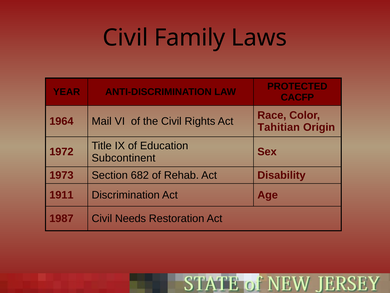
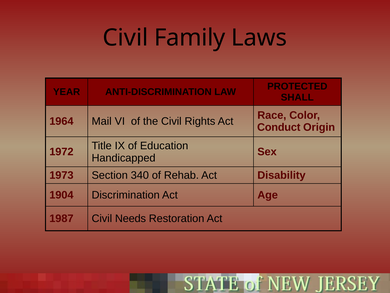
CACFP: CACFP -> SHALL
Tahitian: Tahitian -> Conduct
Subcontinent: Subcontinent -> Handicapped
682: 682 -> 340
1911: 1911 -> 1904
